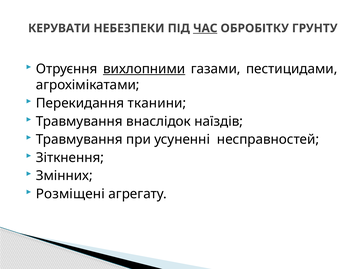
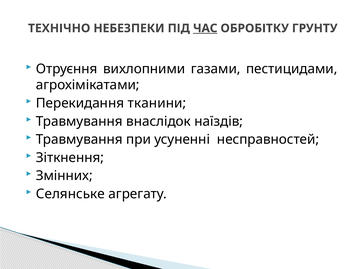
КЕРУВАТИ: КЕРУВАТИ -> ТЕХНІЧНО
вихлопними underline: present -> none
Розміщені: Розміщені -> Селянське
